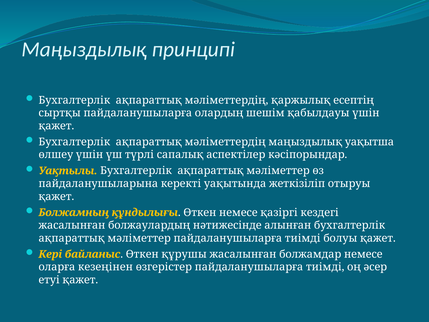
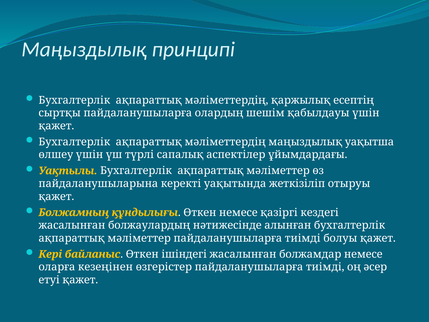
кәсіпорындар: кәсіпорындар -> ұйымдардағы
құрушы: құрушы -> ішіндегі
